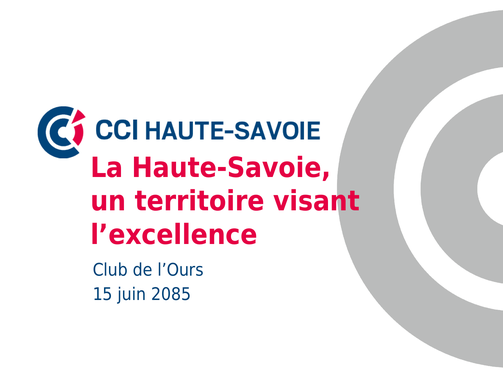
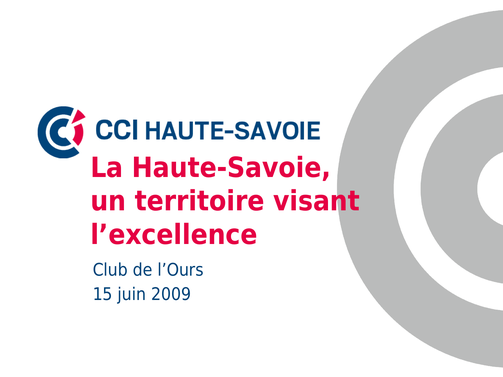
2085: 2085 -> 2009
